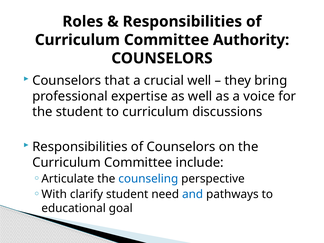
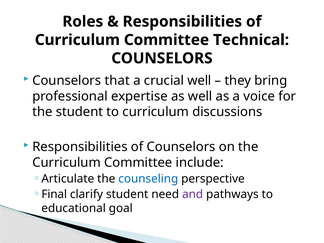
Authority: Authority -> Technical
With: With -> Final
and colour: blue -> purple
